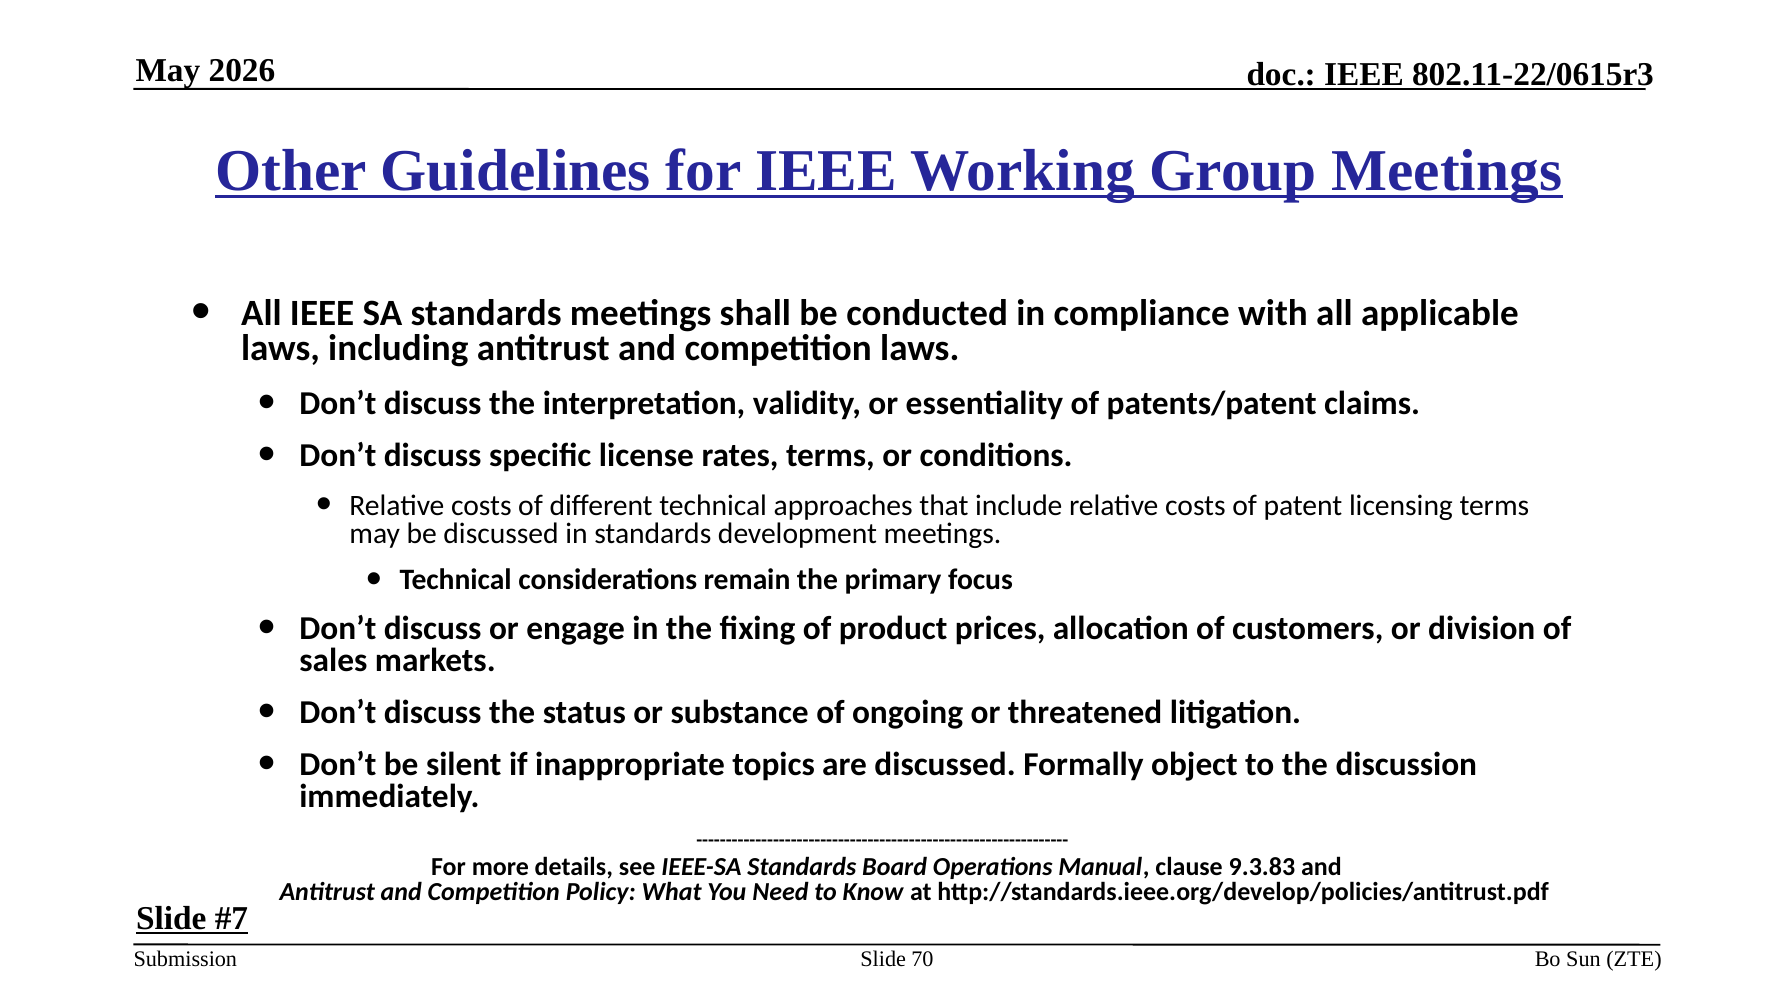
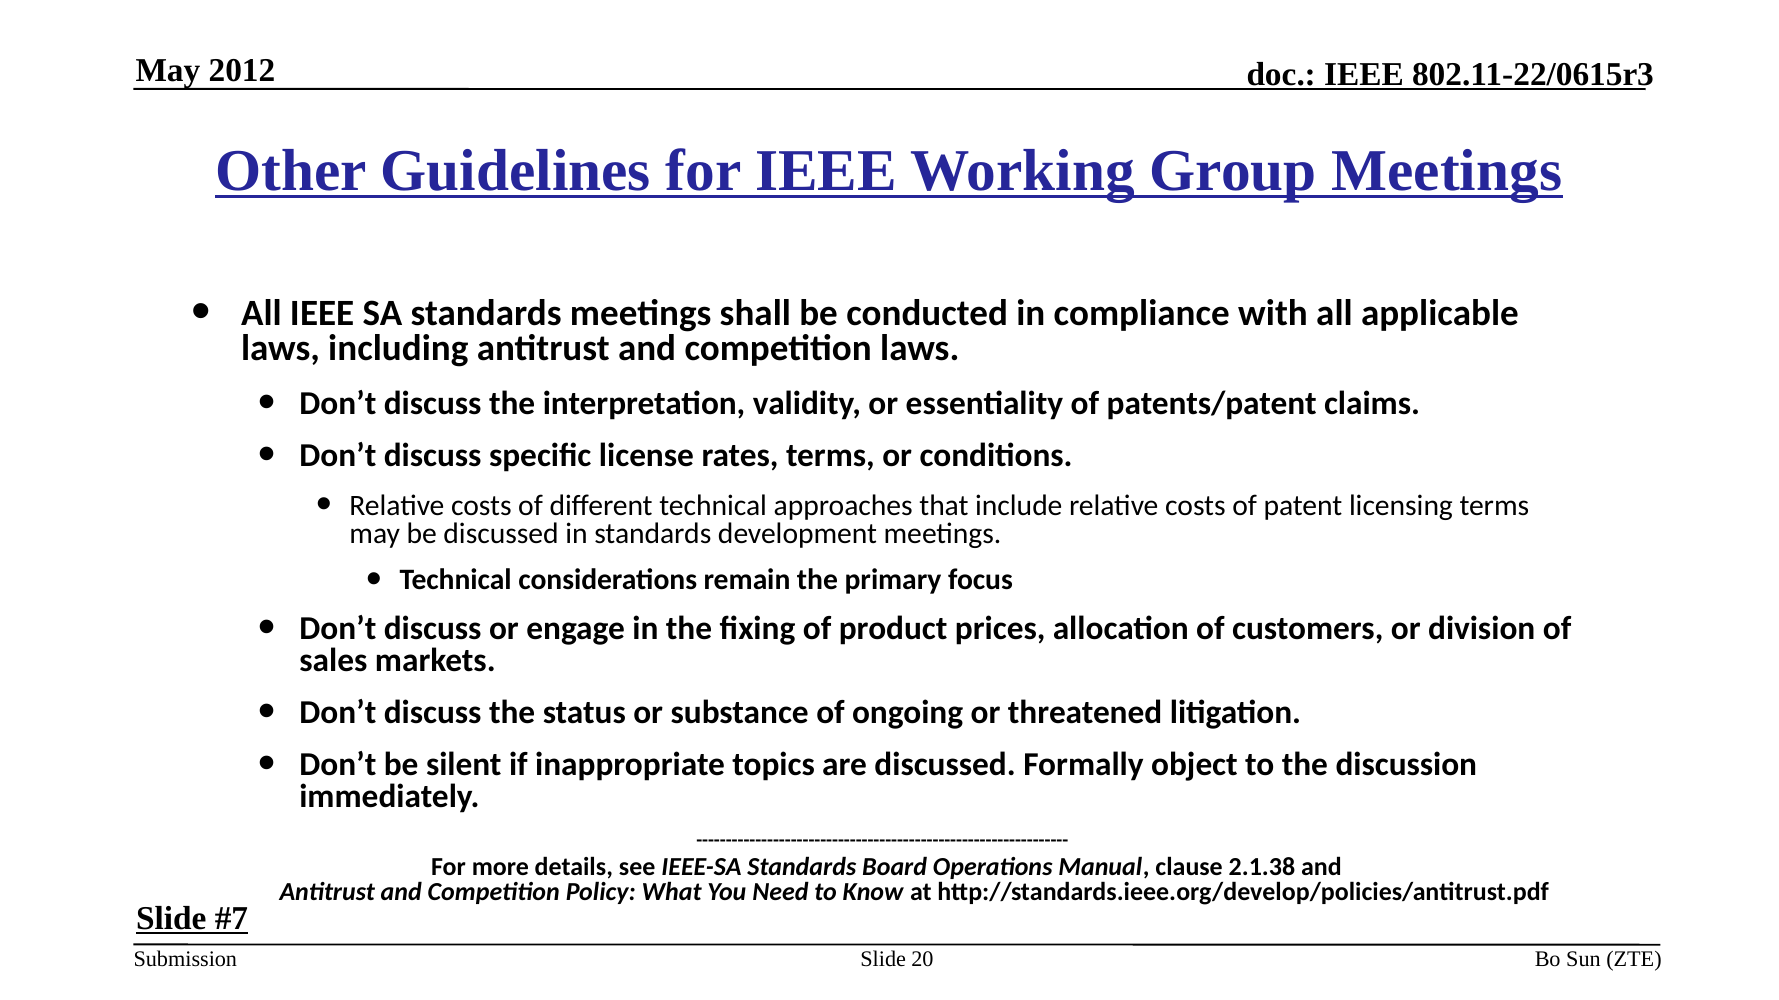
2026: 2026 -> 2012
9.3.83: 9.3.83 -> 2.1.38
70: 70 -> 20
